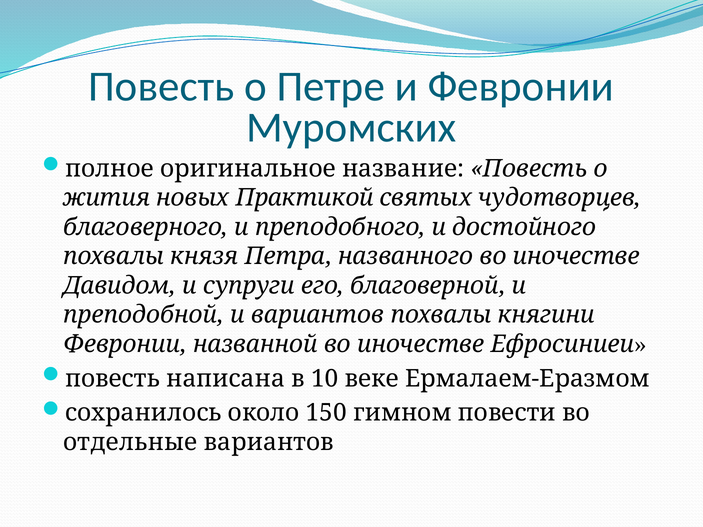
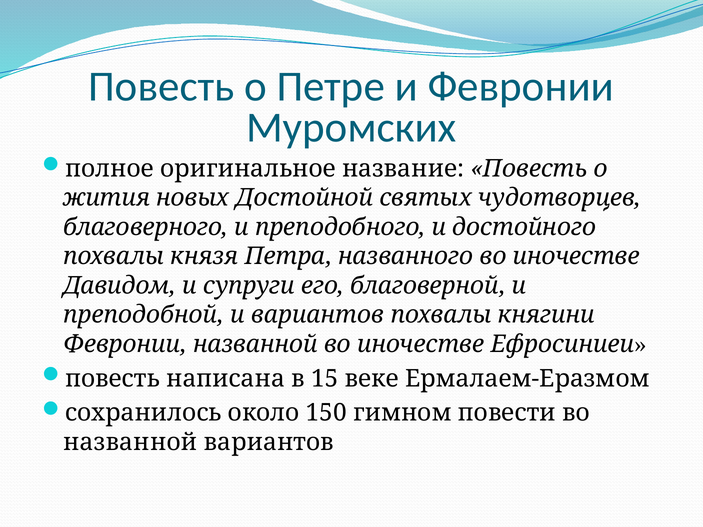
Практикой: Практикой -> Достойной
10: 10 -> 15
отдельные at (130, 442): отдельные -> названной
